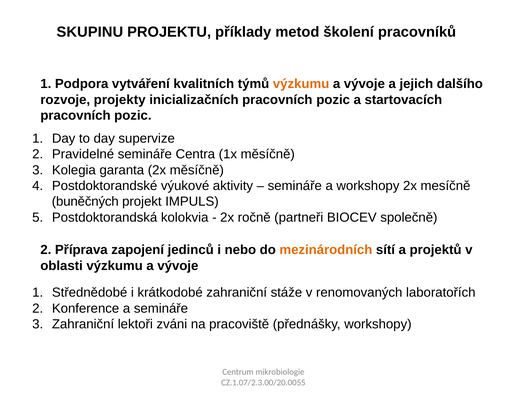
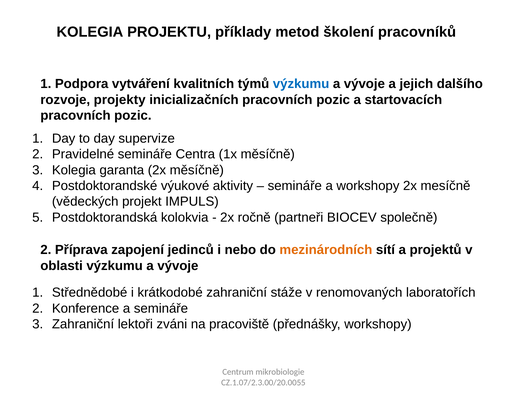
SKUPINU at (90, 32): SKUPINU -> KOLEGIA
výzkumu at (301, 84) colour: orange -> blue
buněčných: buněčných -> vědeckých
